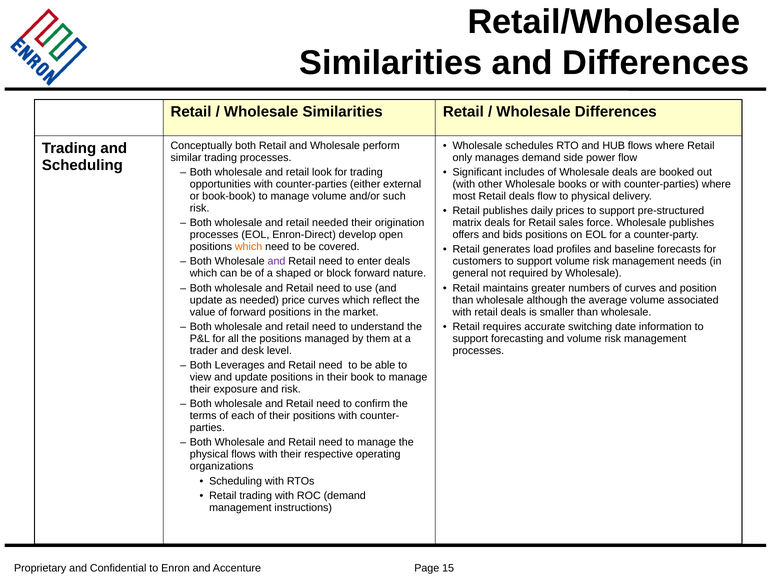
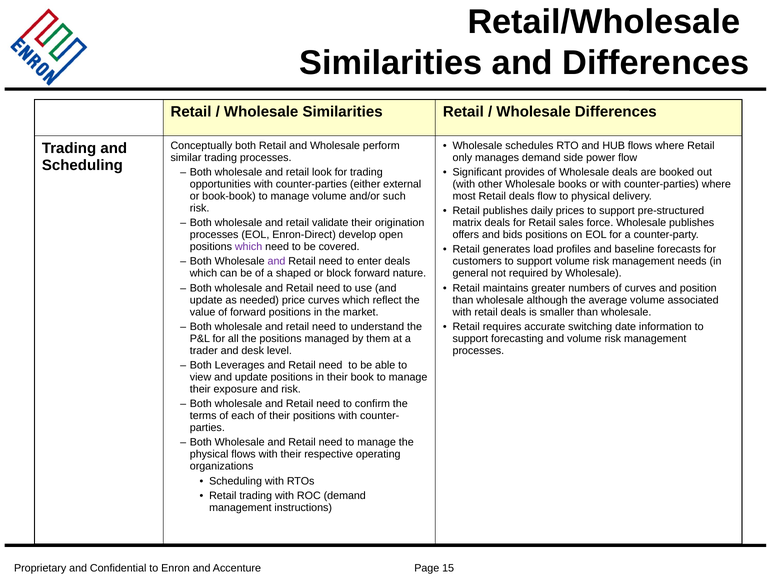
includes: includes -> provides
retail needed: needed -> validate
which at (249, 247) colour: orange -> purple
